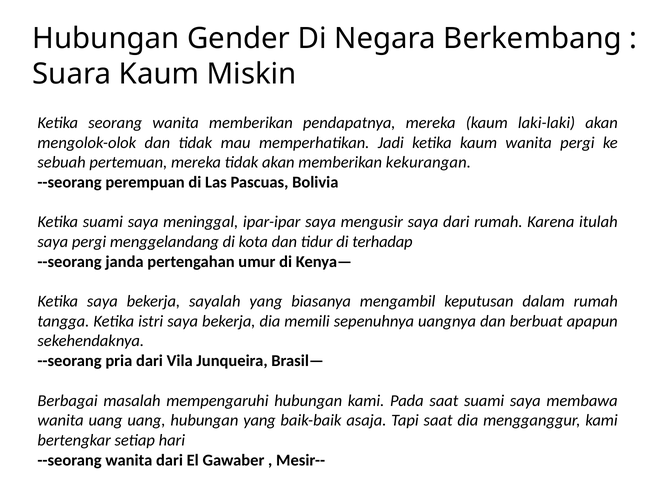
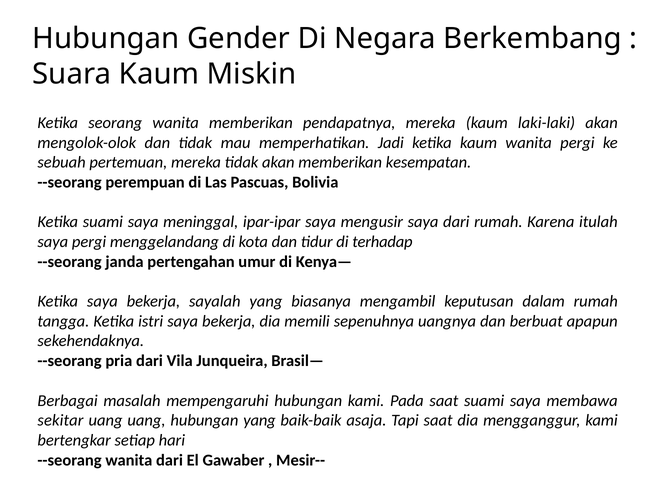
kekurangan: kekurangan -> kesempatan
wanita at (61, 420): wanita -> sekitar
